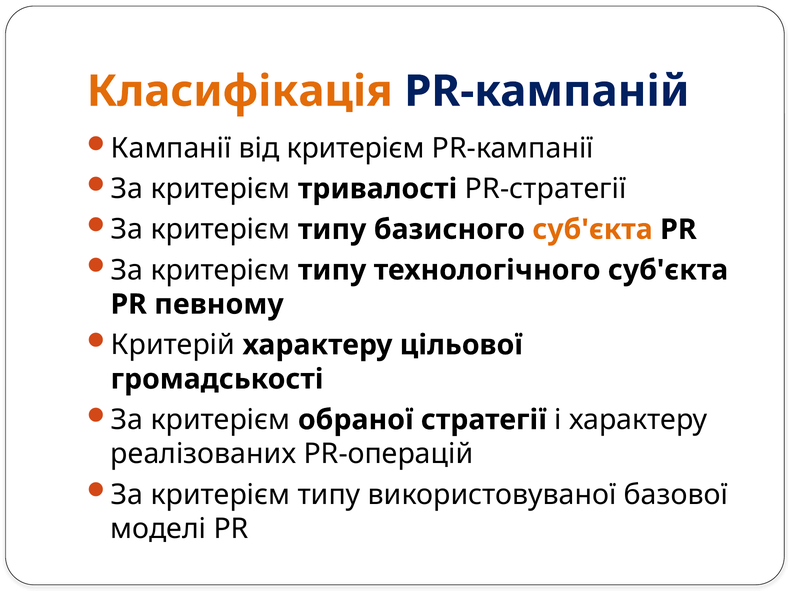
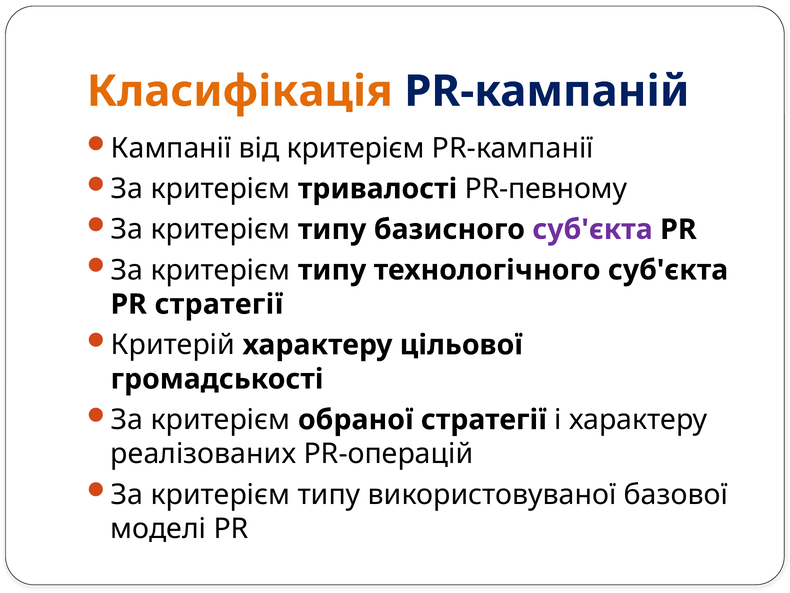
PR-стратегії: PR-стратегії -> PR-певному
суб'єкта at (593, 229) colour: orange -> purple
PR певному: певному -> стратегії
